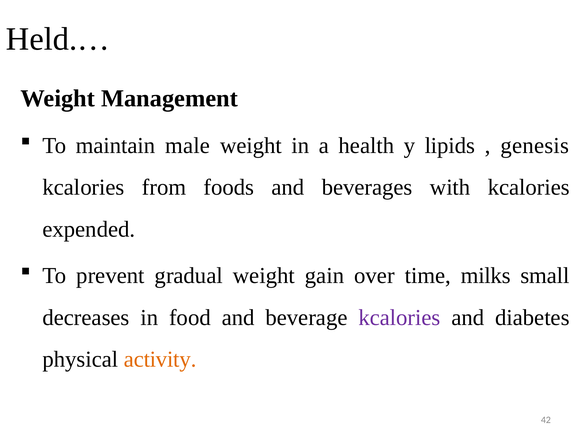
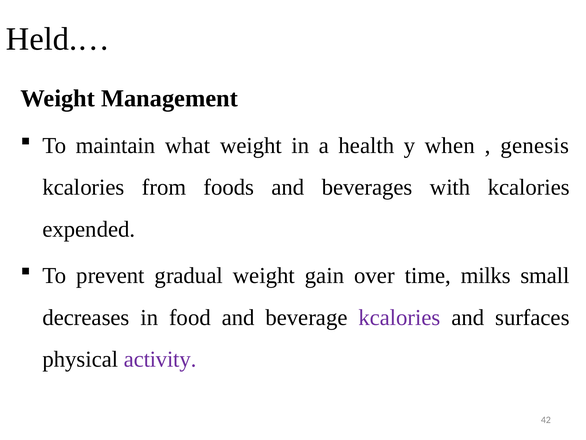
male: male -> what
lipids: lipids -> when
diabetes: diabetes -> surfaces
activity colour: orange -> purple
